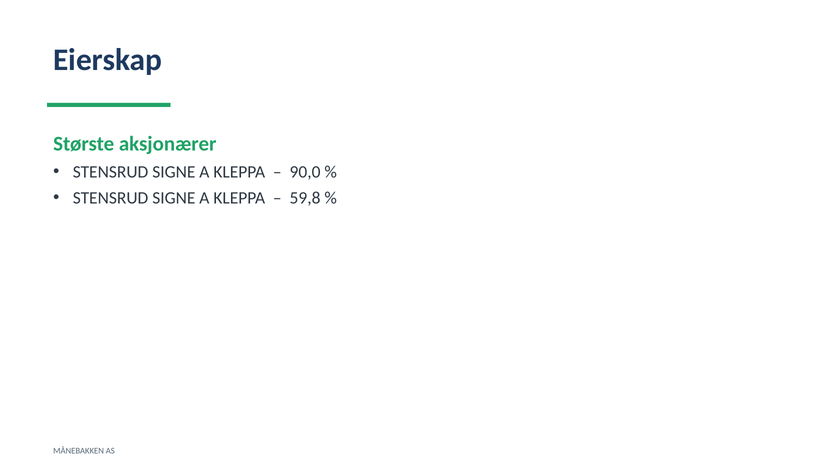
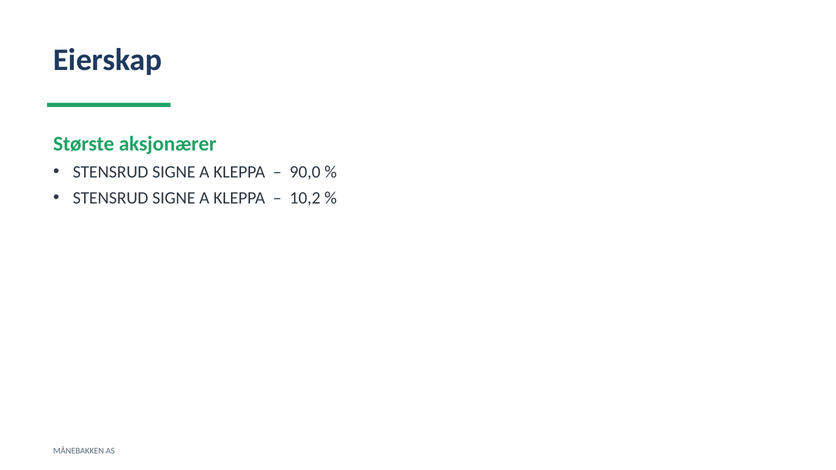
59,8: 59,8 -> 10,2
